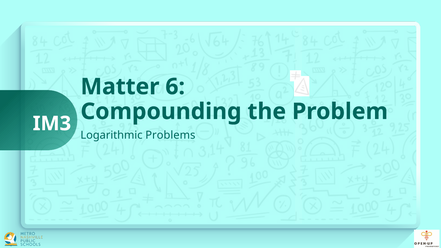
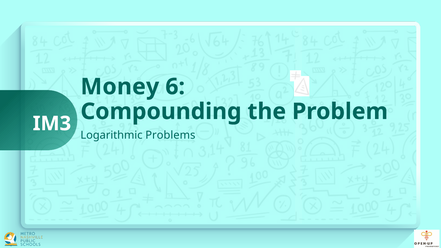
Matter: Matter -> Money
